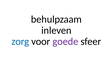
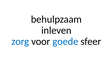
goede colour: purple -> blue
